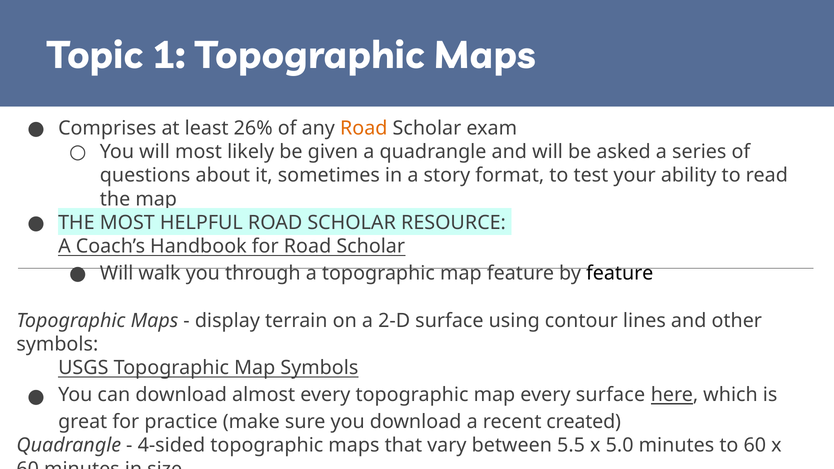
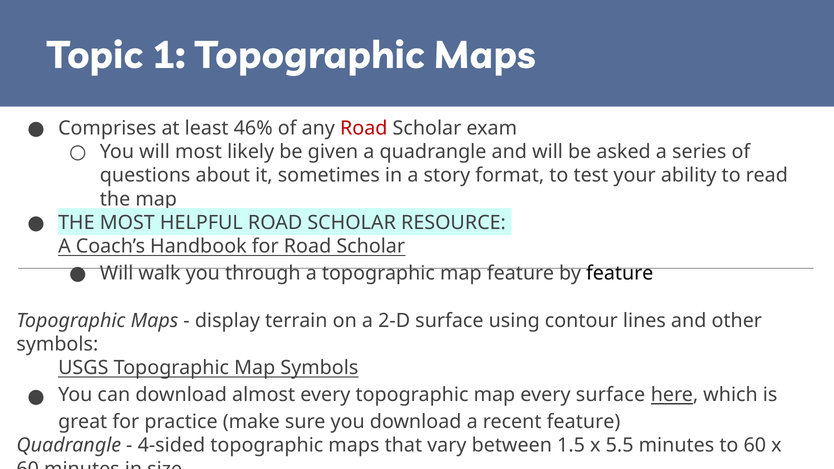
26%: 26% -> 46%
Road at (364, 128) colour: orange -> red
recent created: created -> feature
5.5: 5.5 -> 1.5
5.0: 5.0 -> 5.5
